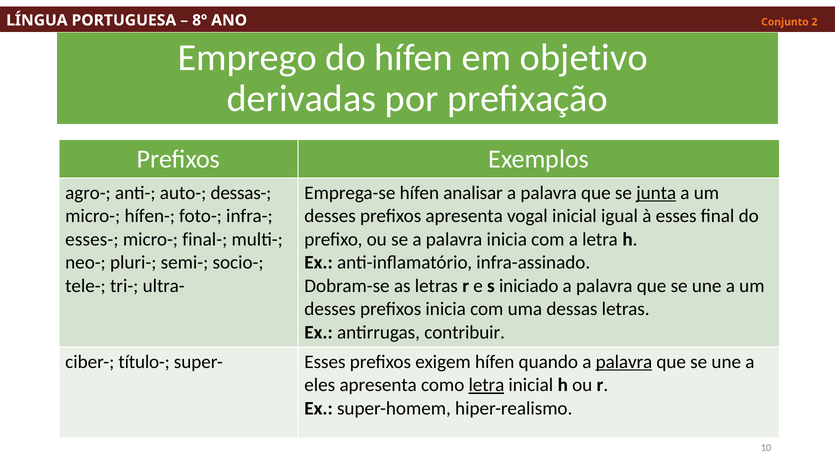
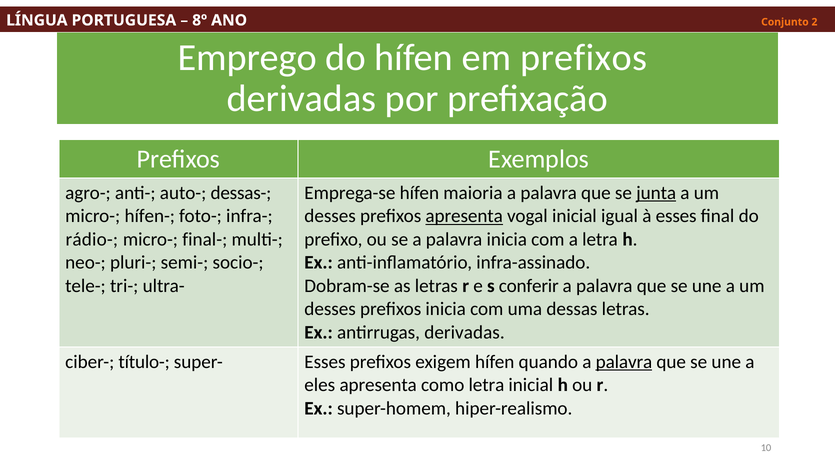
em objetivo: objetivo -> prefixos
analisar: analisar -> maioria
apresenta at (464, 216) underline: none -> present
esses-: esses- -> rádio-
iniciado: iniciado -> conferir
antirrugas contribuir: contribuir -> derivadas
letra at (486, 386) underline: present -> none
